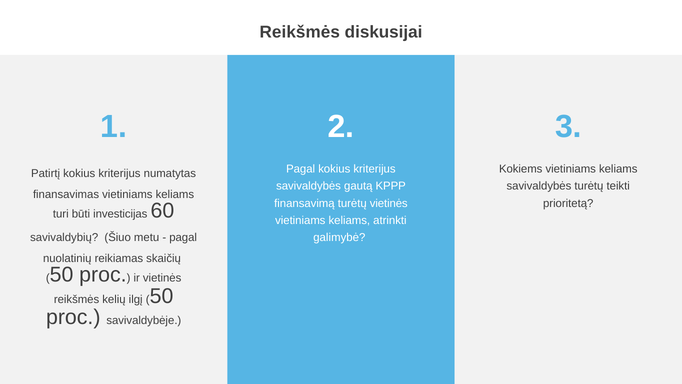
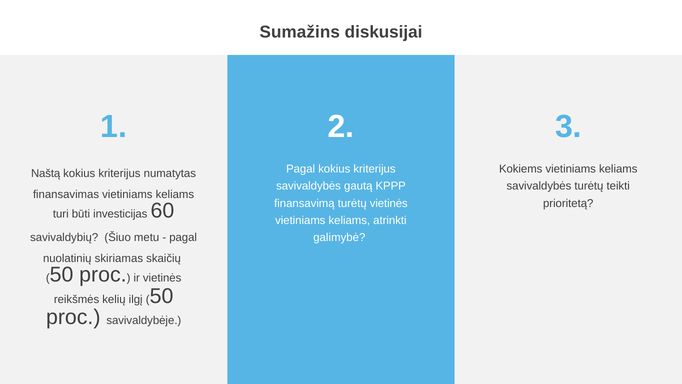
Reikšmės at (300, 32): Reikšmės -> Sumažins
Patirtį: Patirtį -> Naštą
reikiamas: reikiamas -> skiriamas
